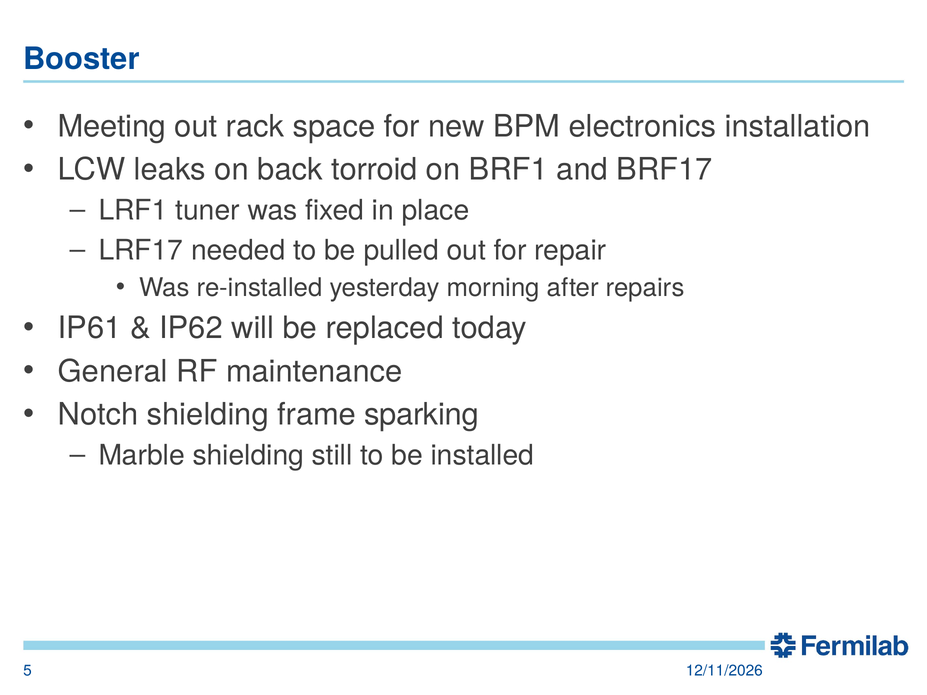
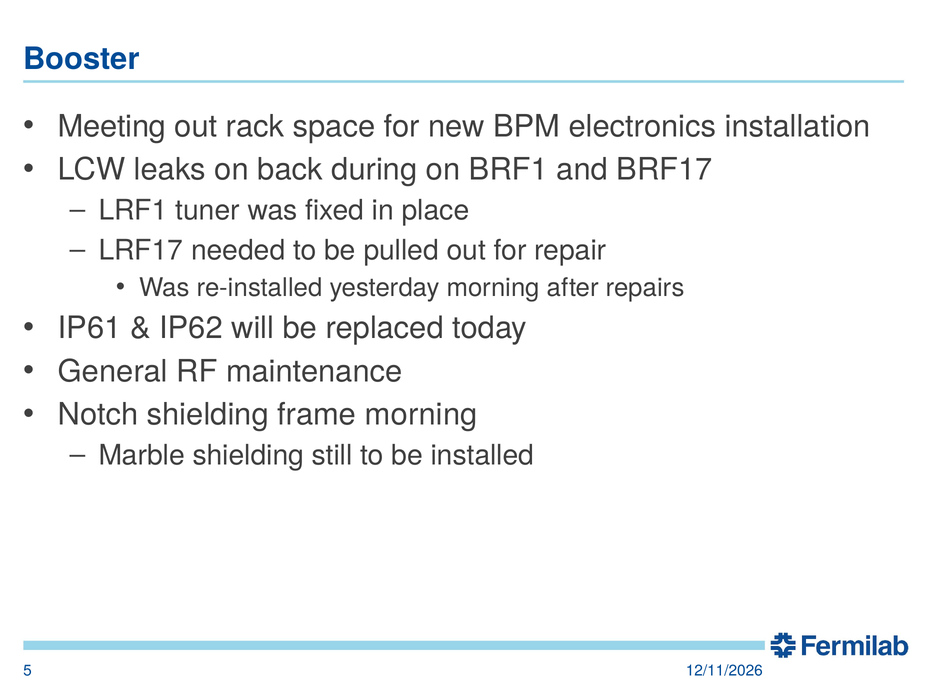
torroid: torroid -> during
frame sparking: sparking -> morning
